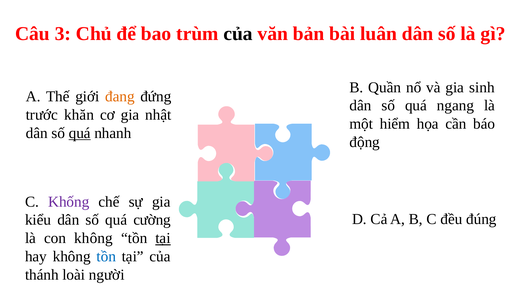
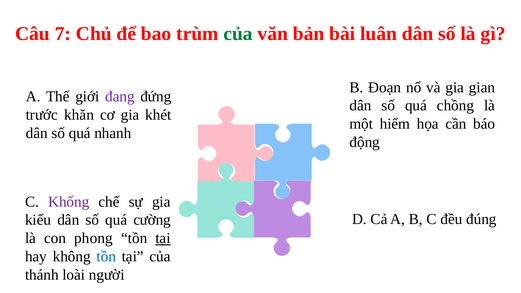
3: 3 -> 7
của at (238, 34) colour: black -> green
Quần: Quần -> Đoạn
sinh: sinh -> gian
đang colour: orange -> purple
ngang: ngang -> chồng
nhật: nhật -> khét
quá at (80, 133) underline: present -> none
con không: không -> phong
